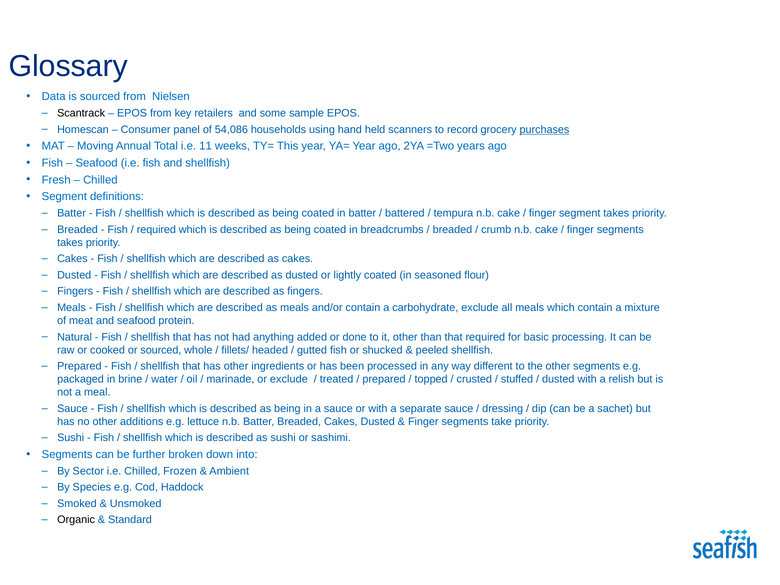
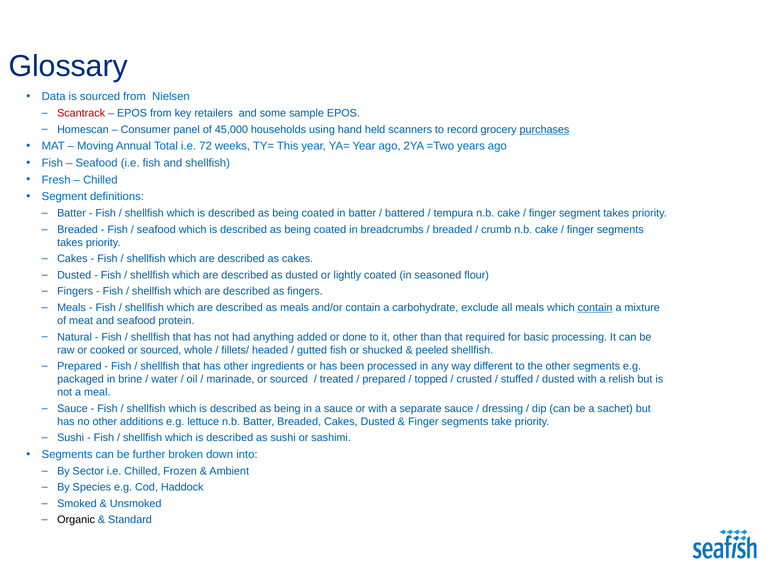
Scantrack colour: black -> red
54,086: 54,086 -> 45,000
11: 11 -> 72
required at (156, 230): required -> seafood
contain at (595, 308) underline: none -> present
marinade or exclude: exclude -> sourced
